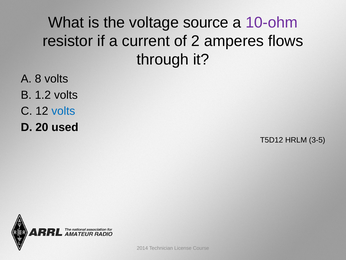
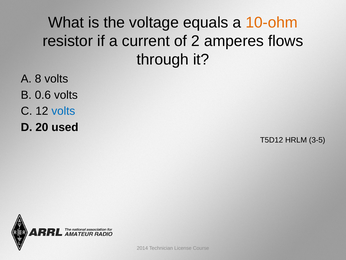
source: source -> equals
10-ohm colour: purple -> orange
1.2: 1.2 -> 0.6
